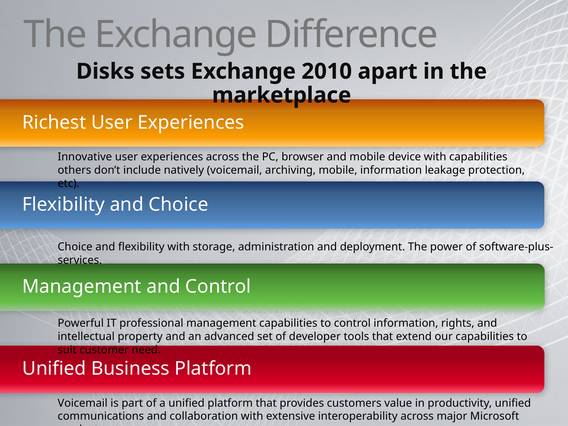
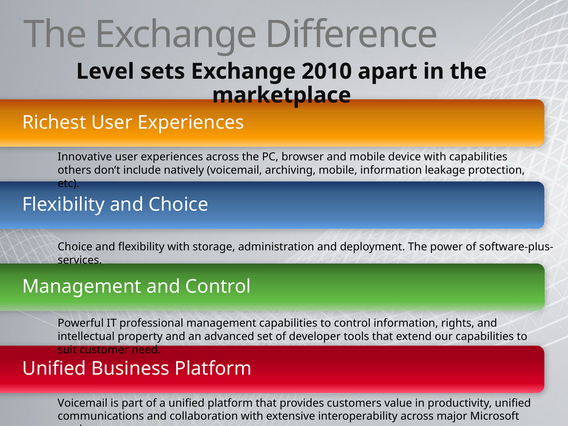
Disks: Disks -> Level
